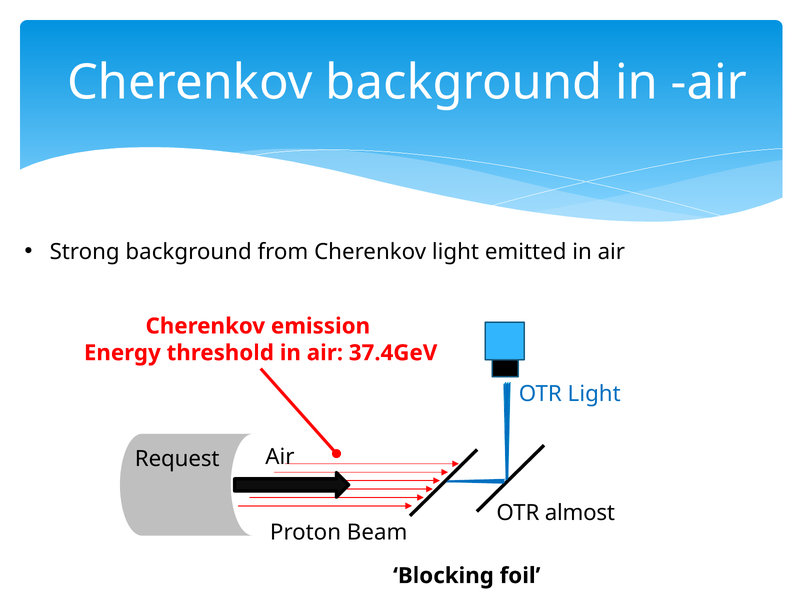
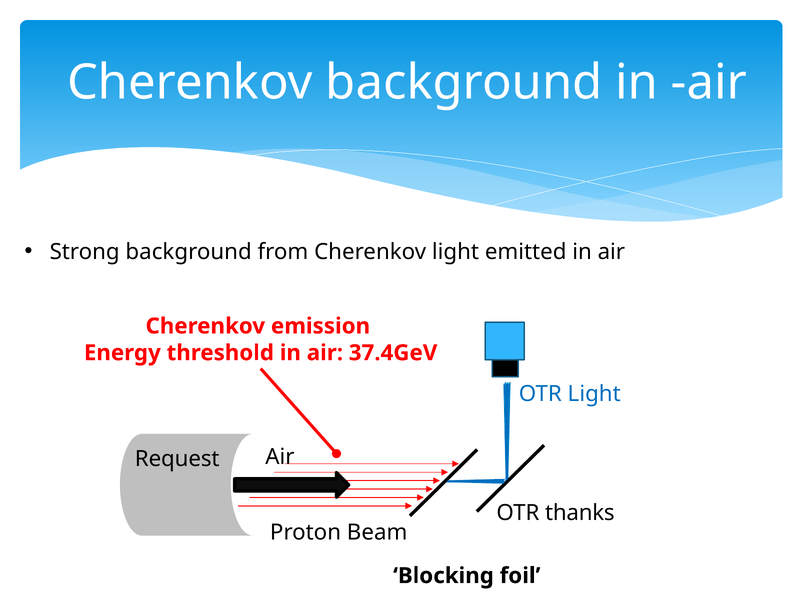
almost: almost -> thanks
